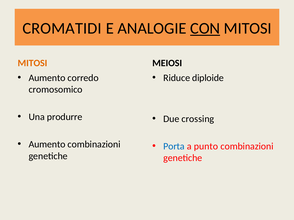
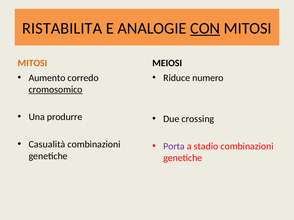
CROMATIDI: CROMATIDI -> RISTABILITA
diploide: diploide -> numero
cromosomico underline: none -> present
Aumento at (47, 145): Aumento -> Casualità
Porta colour: blue -> purple
punto: punto -> stadio
